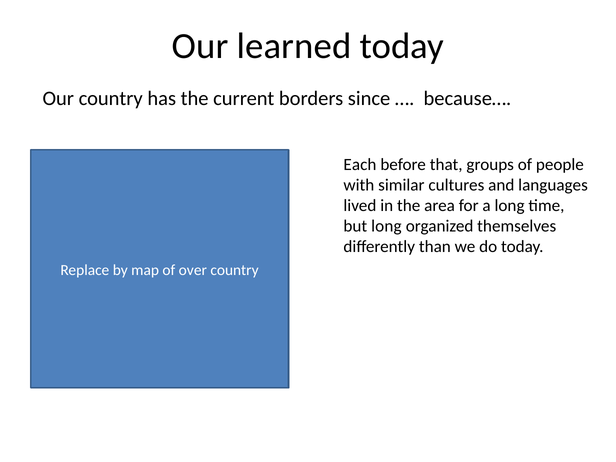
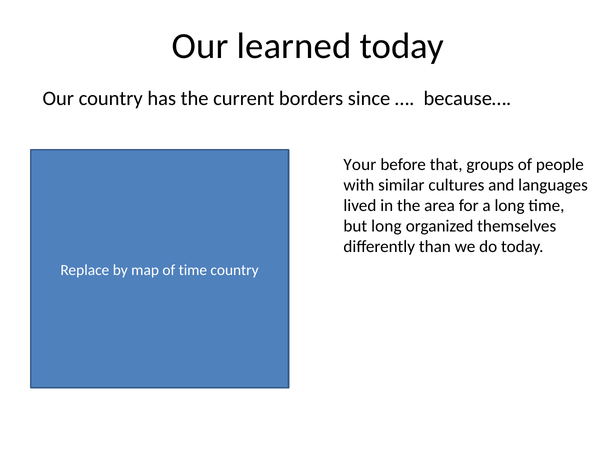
Each: Each -> Your
of over: over -> time
